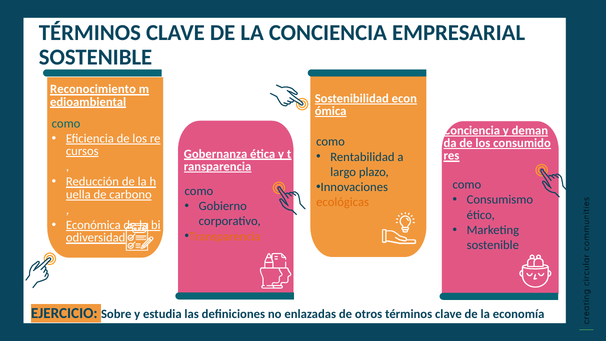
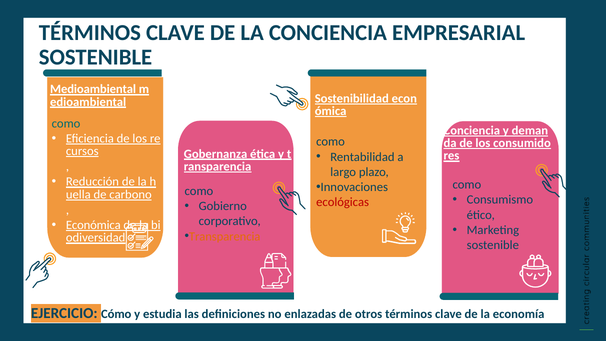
Reconocimiento: Reconocimiento -> Medioambiental
ecológicas colour: orange -> red
Sobre: Sobre -> Cómo
